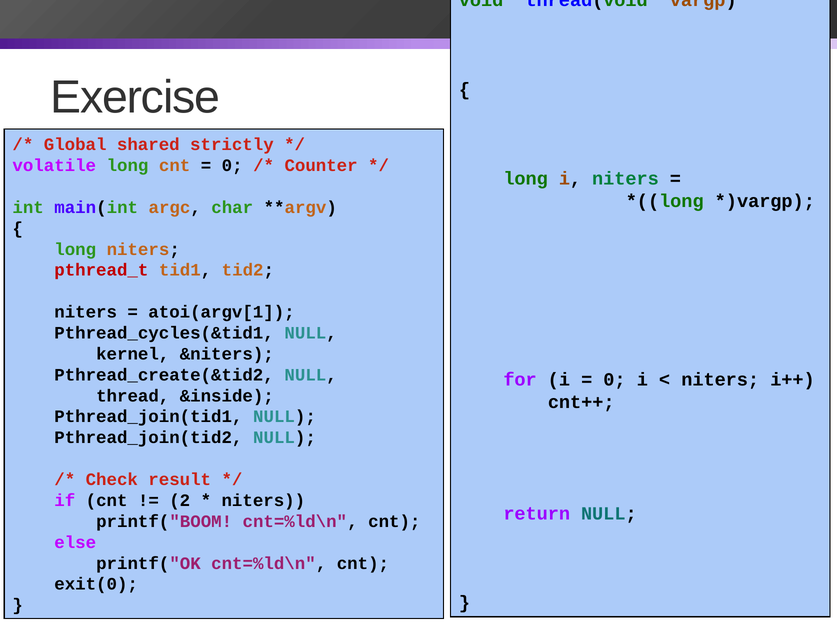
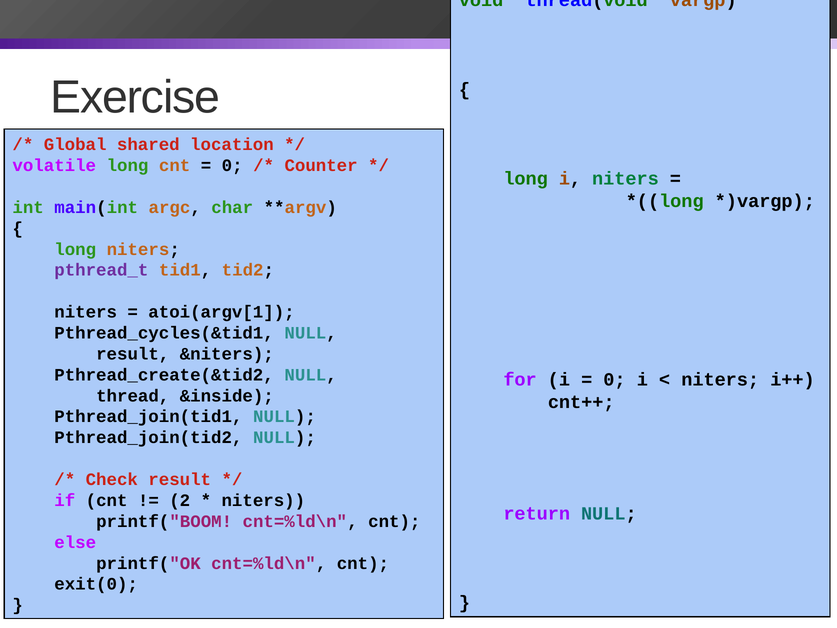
strictly: strictly -> location
pthread_t colour: red -> purple
kernel at (133, 354): kernel -> result
